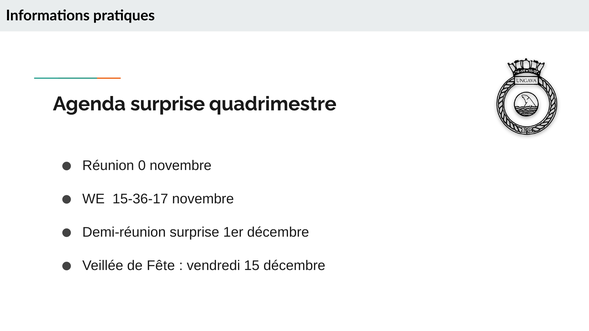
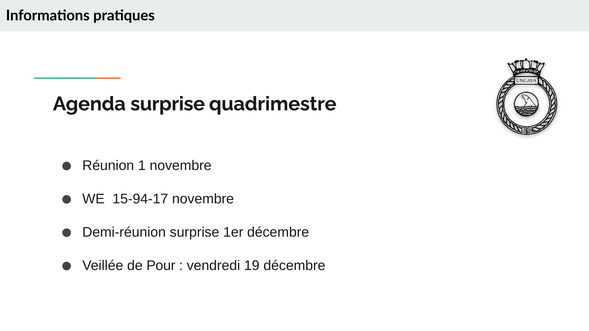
0: 0 -> 1
15-36-17: 15-36-17 -> 15-94-17
Fête: Fête -> Pour
15: 15 -> 19
